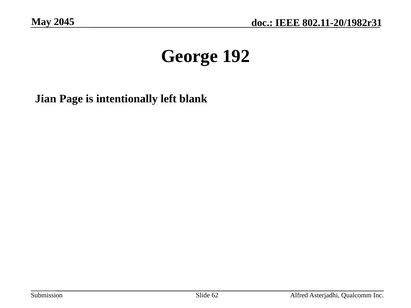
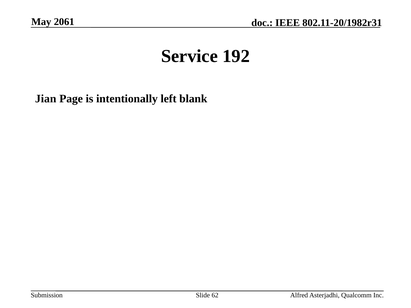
2045: 2045 -> 2061
George: George -> Service
